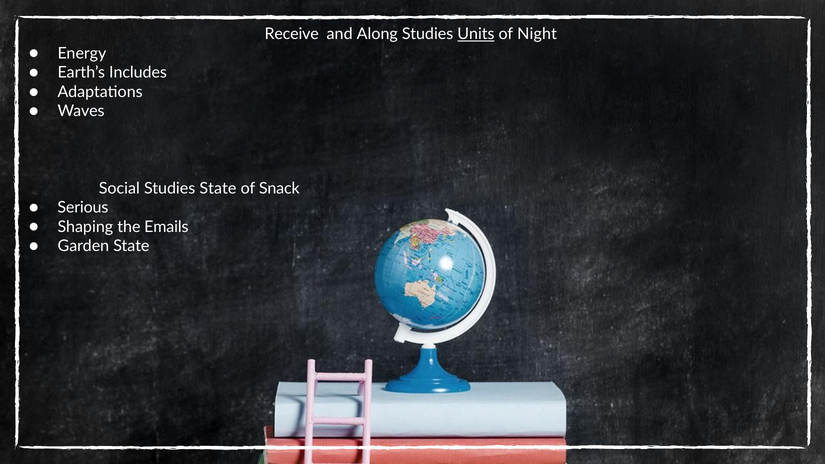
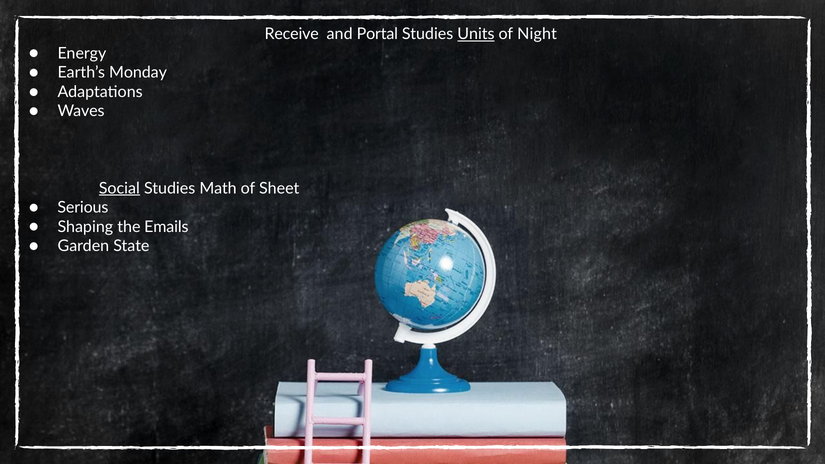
Along: Along -> Portal
Includes: Includes -> Monday
Social underline: none -> present
Studies State: State -> Math
Snack: Snack -> Sheet
